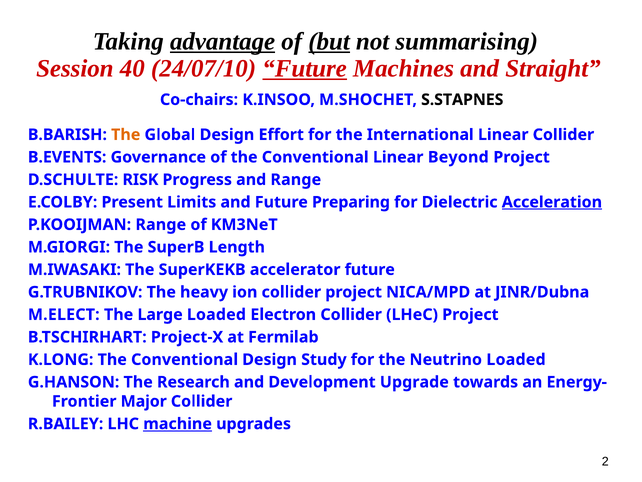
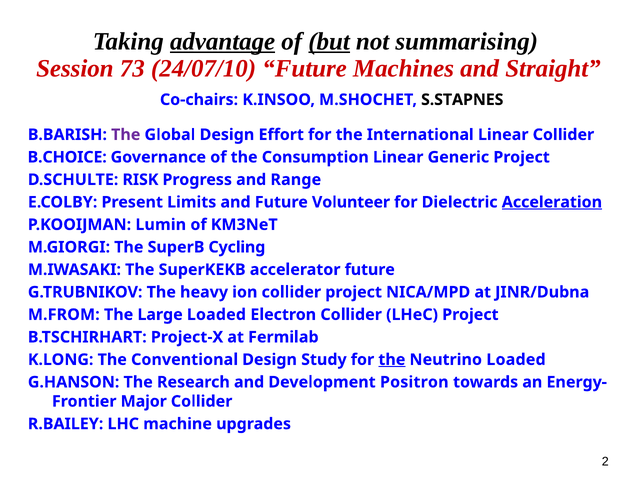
40: 40 -> 73
Future at (305, 68) underline: present -> none
The at (126, 135) colour: orange -> purple
B.EVENTS: B.EVENTS -> B.CHOICE
of the Conventional: Conventional -> Consumption
Beyond: Beyond -> Generic
Preparing: Preparing -> Volunteer
P.KOOIJMAN Range: Range -> Lumin
Length: Length -> Cycling
M.ELECT: M.ELECT -> M.FROM
the at (392, 359) underline: none -> present
Upgrade: Upgrade -> Positron
machine underline: present -> none
